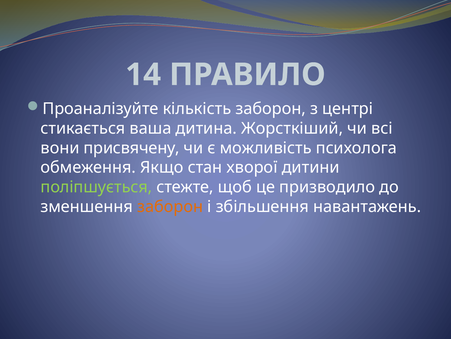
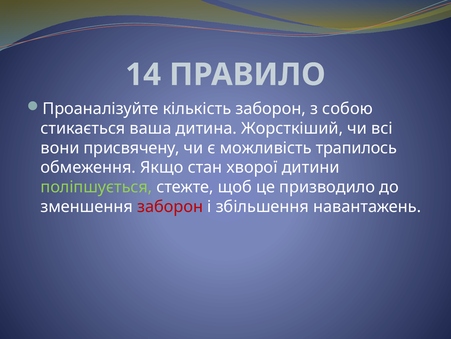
центрі: центрі -> собою
психолога: психолога -> трапилось
заборон at (170, 206) colour: orange -> red
